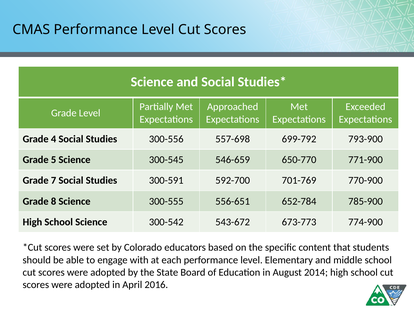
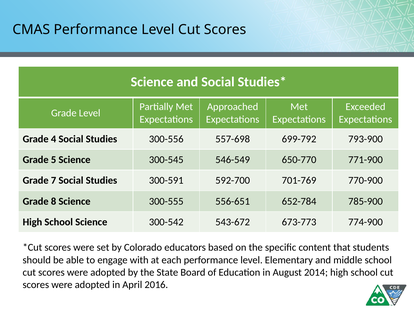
546-659: 546-659 -> 546-549
